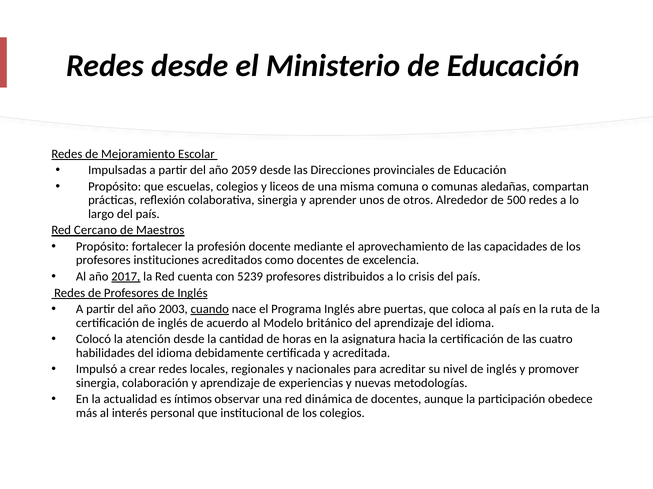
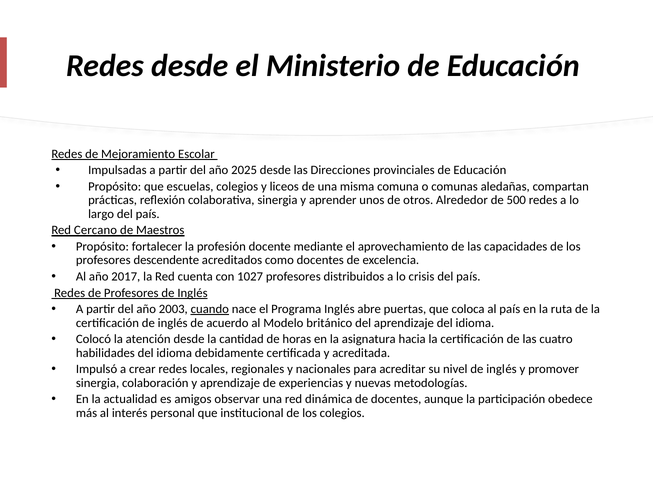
2059: 2059 -> 2025
instituciones: instituciones -> descendente
2017 underline: present -> none
5239: 5239 -> 1027
íntimos: íntimos -> amigos
